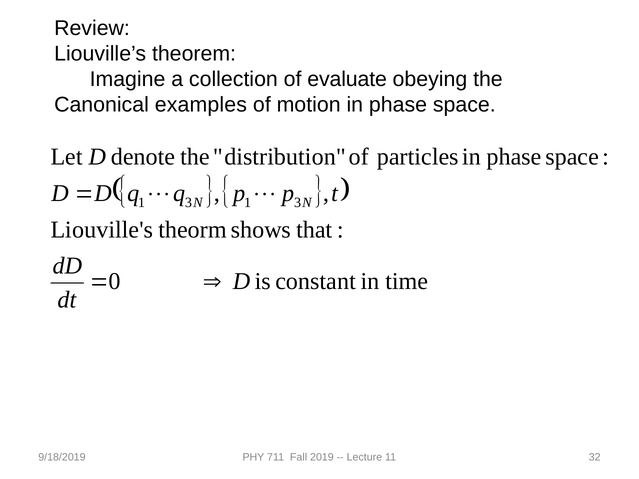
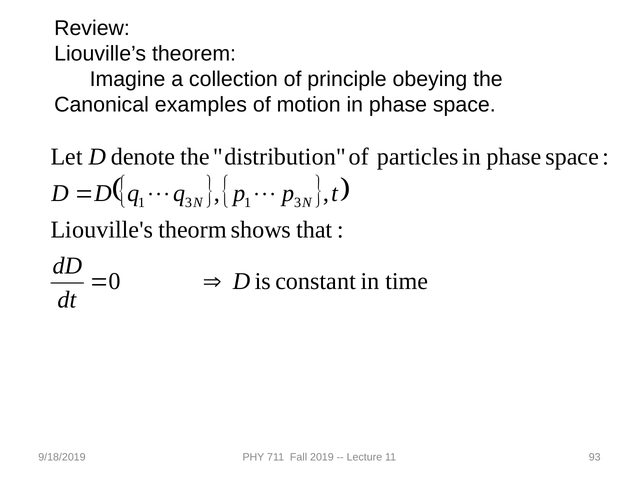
evaluate: evaluate -> principle
32: 32 -> 93
